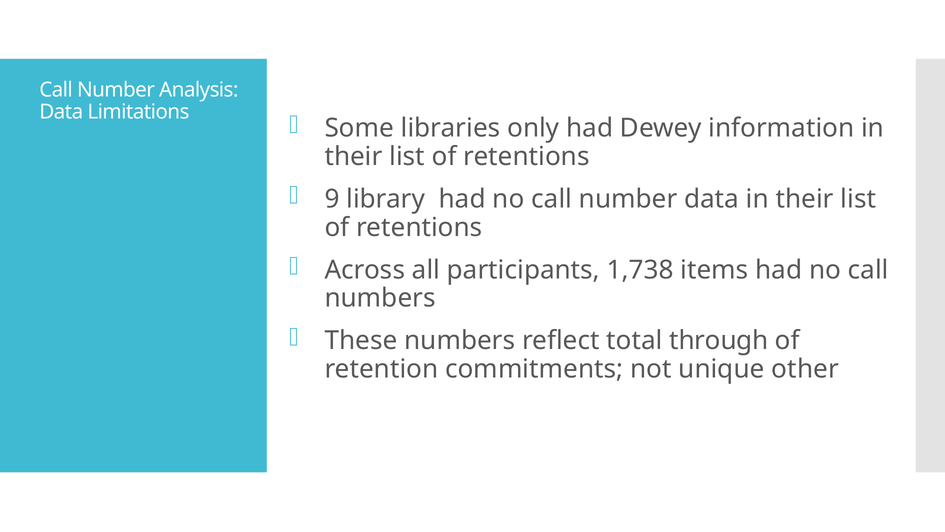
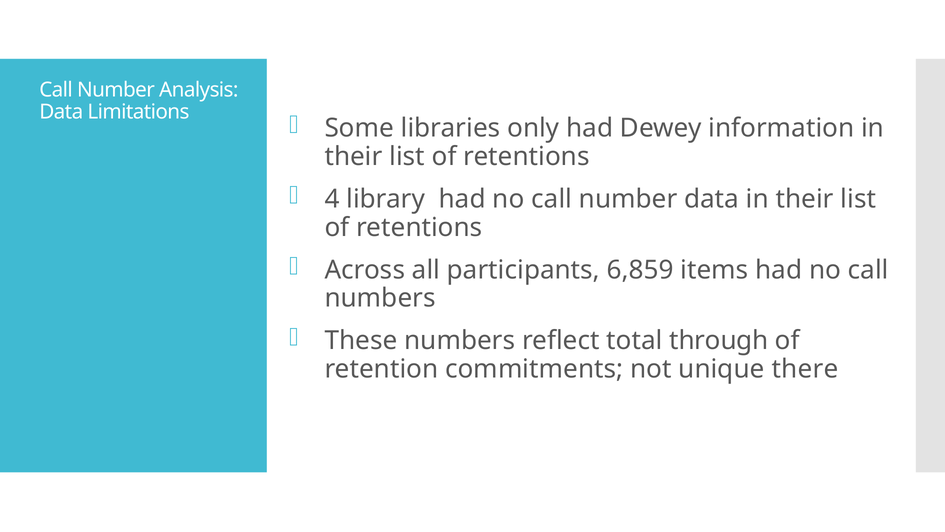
9: 9 -> 4
1,738: 1,738 -> 6,859
other: other -> there
